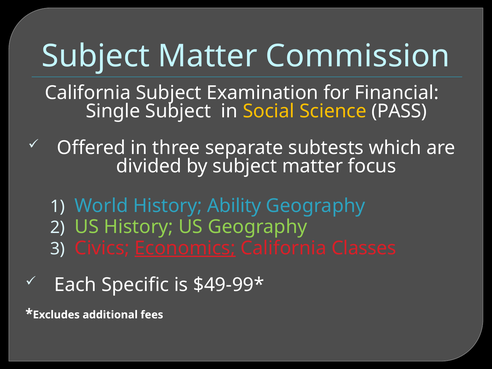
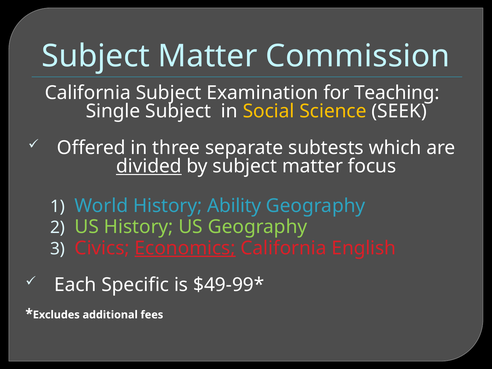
Financial: Financial -> Teaching
PASS: PASS -> SEEK
divided underline: none -> present
Classes: Classes -> English
